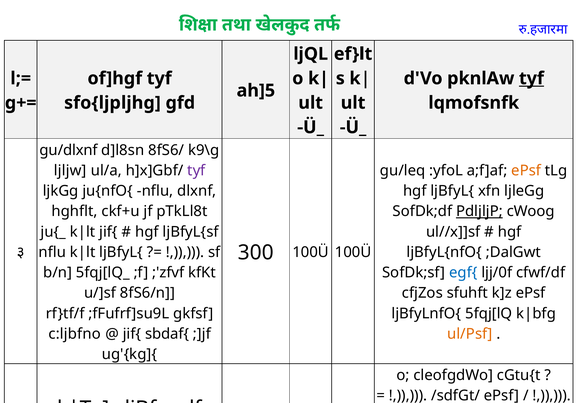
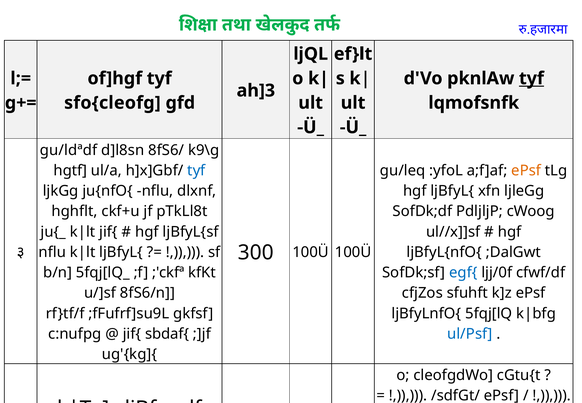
ah]5: ah]5 -> ah]3
sfo{ljpljhg: sfo{ljpljhg -> sfo{cleofg
gu/dlxnf: gu/dlxnf -> gu/ldªdf
ljljw: ljljw -> hgtf
tyf at (196, 171) colour: purple -> blue
PdljljP underline: present -> none
;'zfvf: ;'zfvf -> ;'ckfª
c:ljbfno: c:ljbfno -> c:nufpg
ul/Psf colour: orange -> blue
